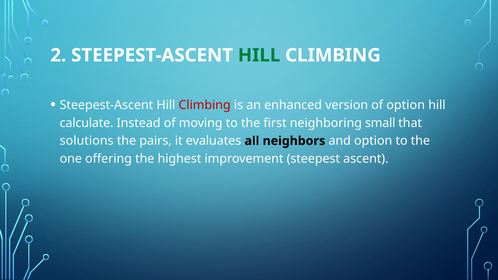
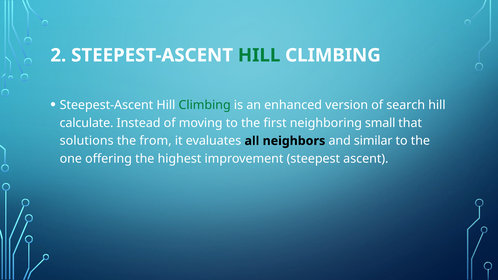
Climbing at (205, 105) colour: red -> green
of option: option -> search
pairs: pairs -> from
and option: option -> similar
